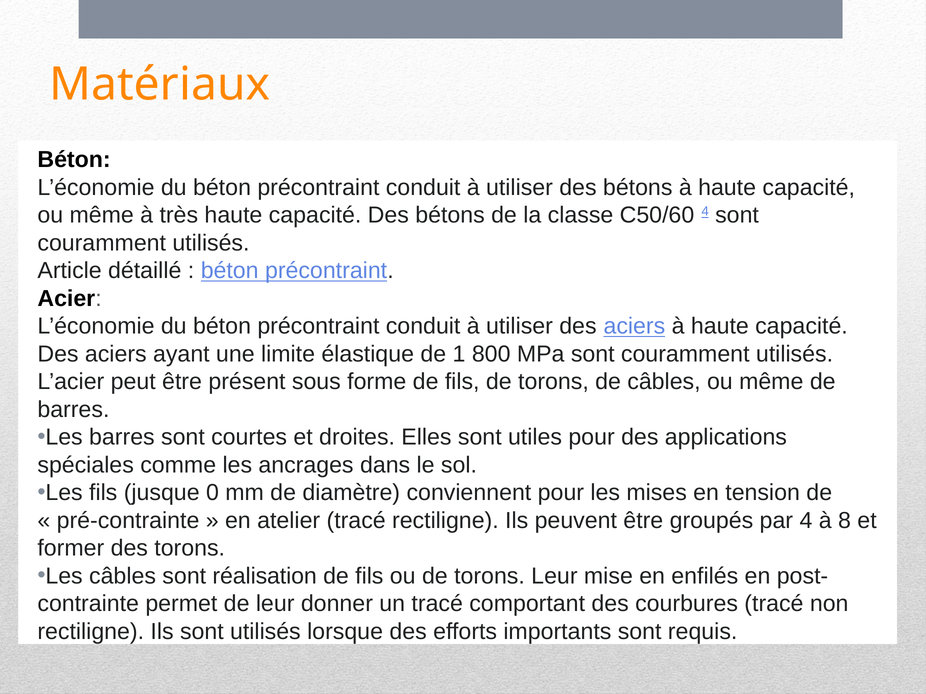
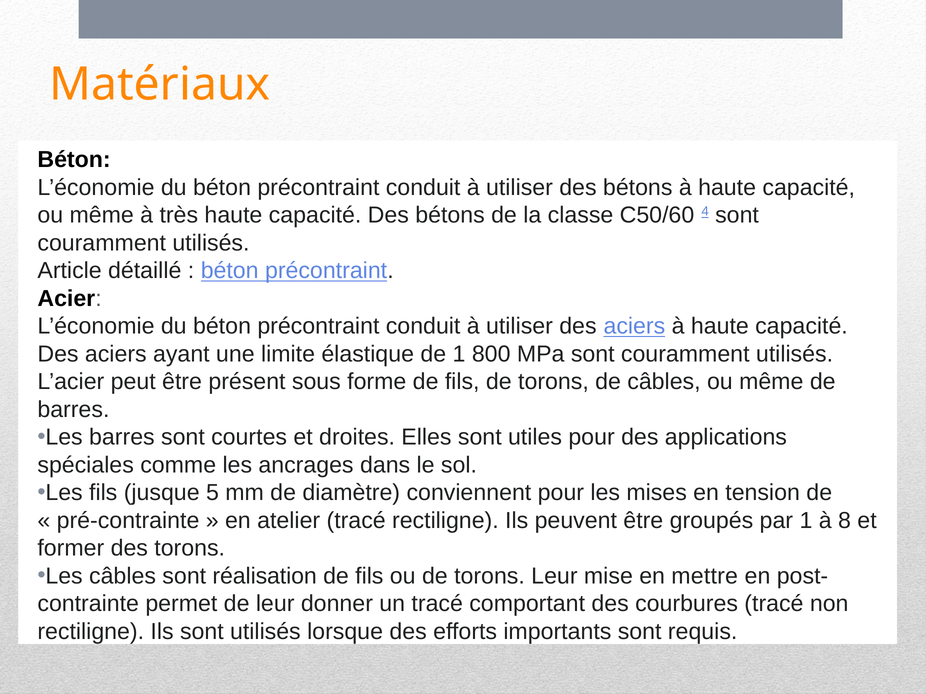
0: 0 -> 5
par 4: 4 -> 1
enfilés: enfilés -> mettre
